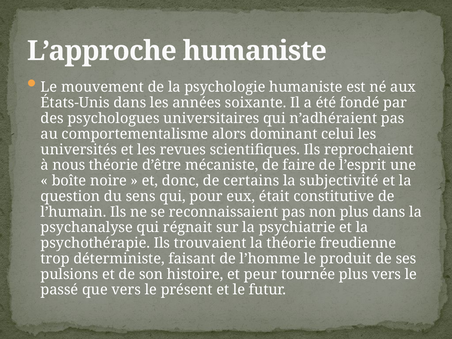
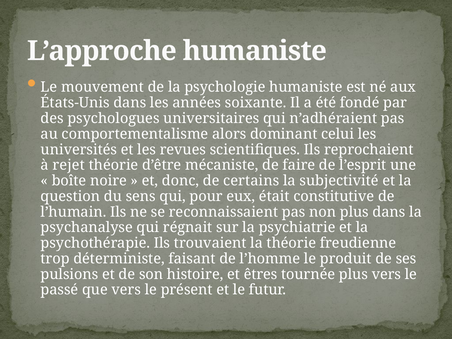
nous: nous -> rejet
peur: peur -> êtres
